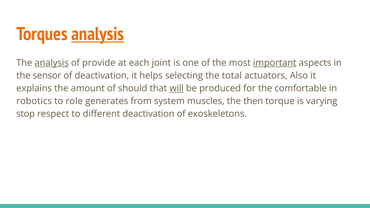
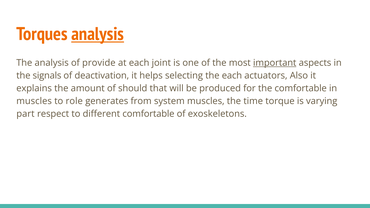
analysis at (52, 63) underline: present -> none
sensor: sensor -> signals
the total: total -> each
will underline: present -> none
robotics at (34, 101): robotics -> muscles
then: then -> time
stop: stop -> part
different deactivation: deactivation -> comfortable
